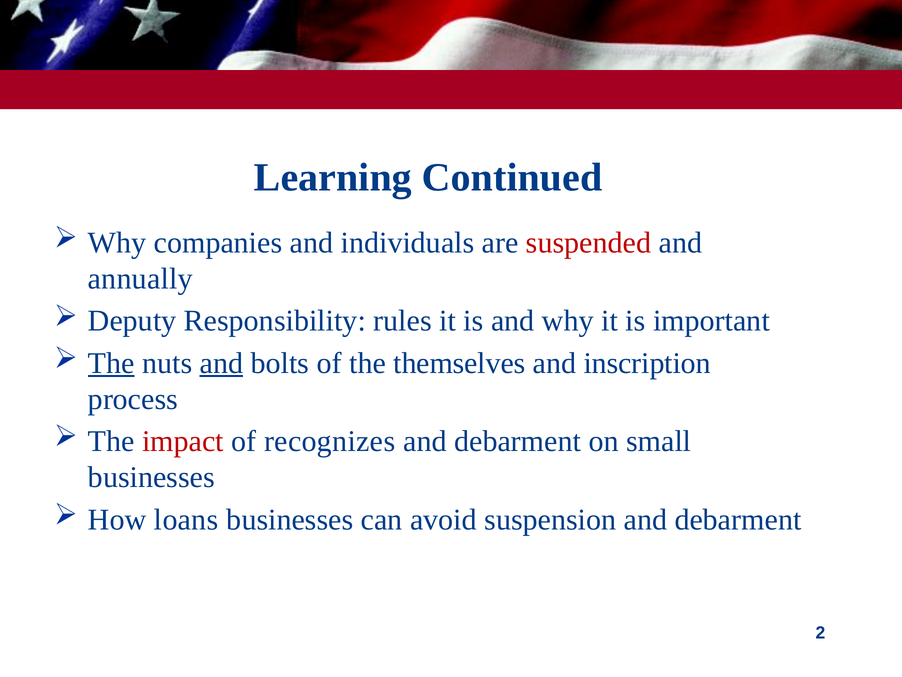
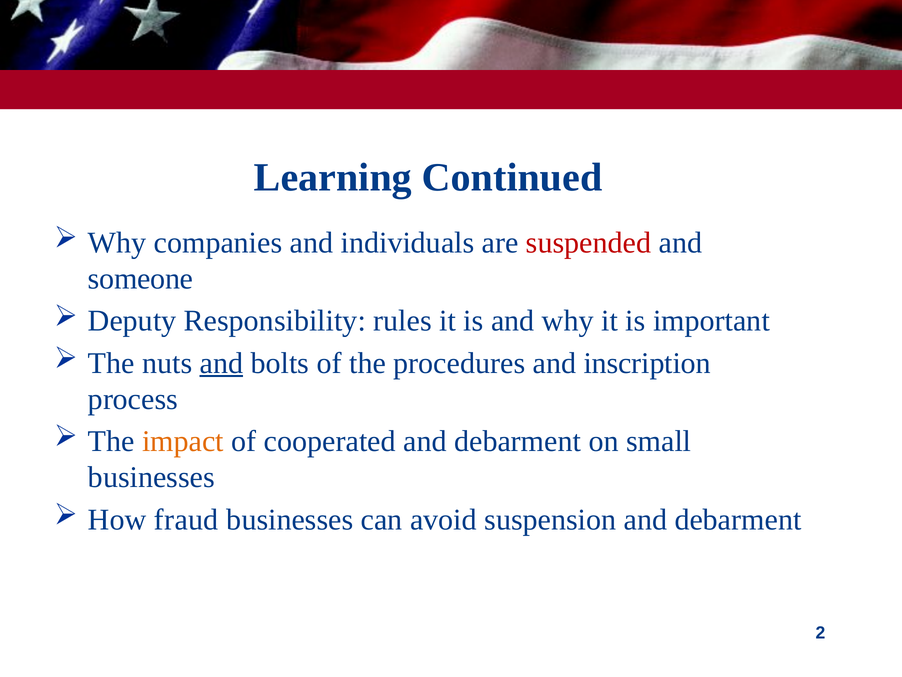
annually: annually -> someone
The at (111, 363) underline: present -> none
themselves: themselves -> procedures
impact colour: red -> orange
recognizes: recognizes -> cooperated
loans: loans -> fraud
